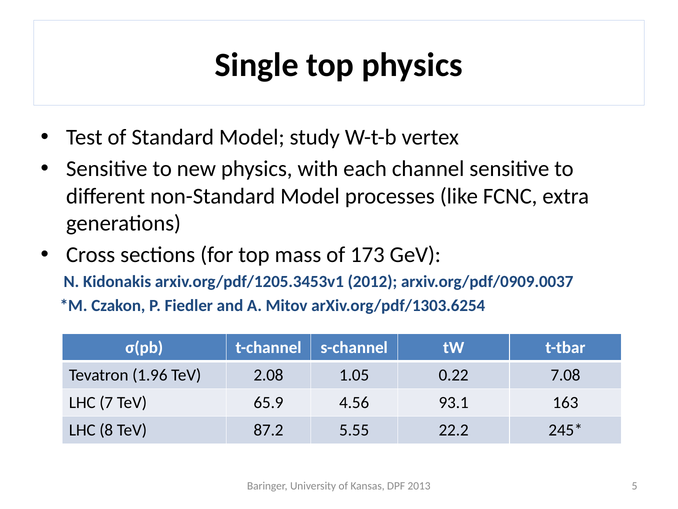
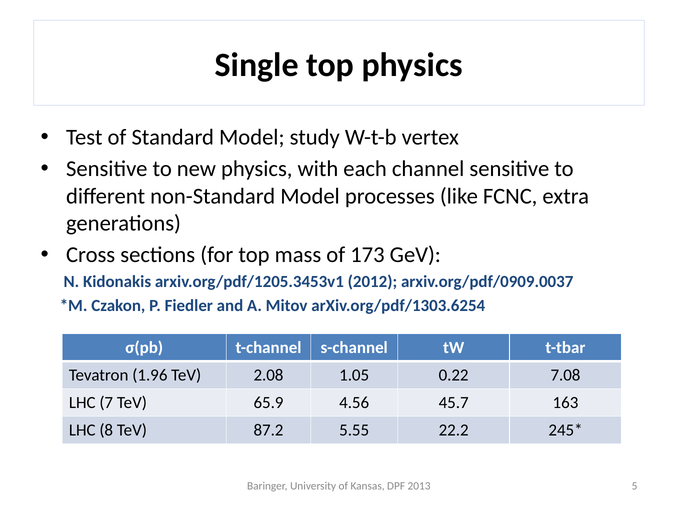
93.1: 93.1 -> 45.7
